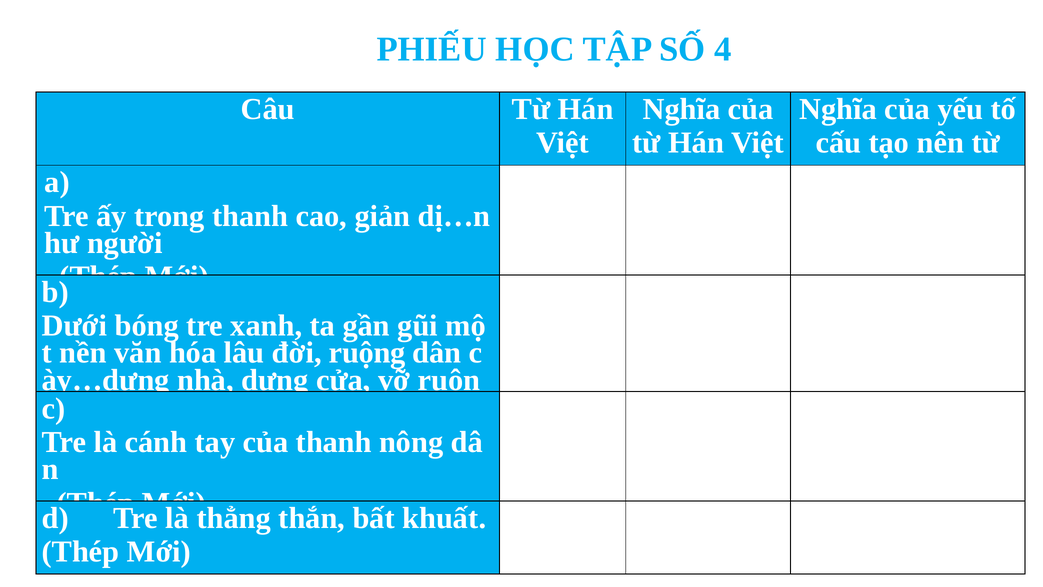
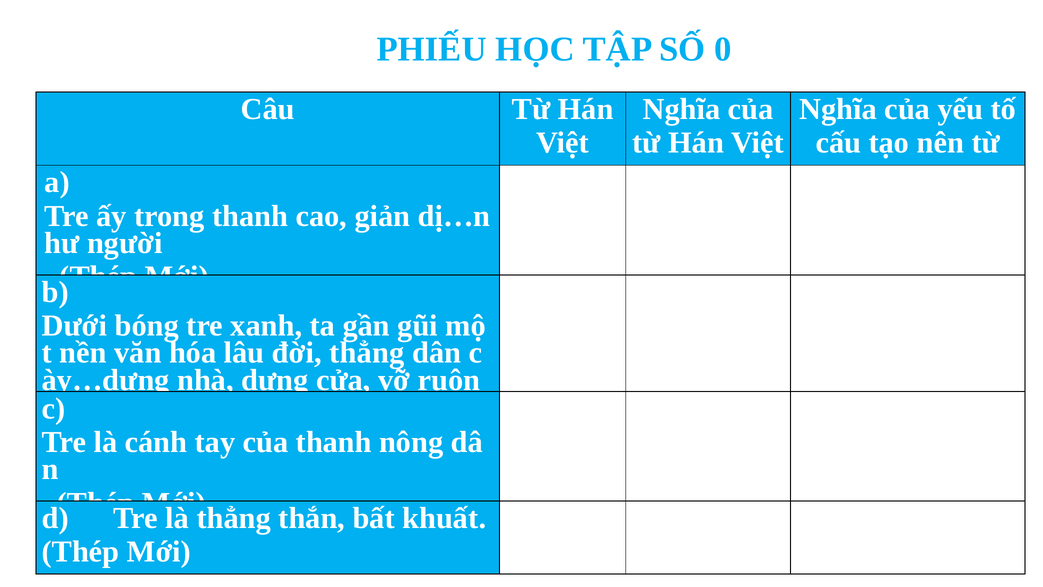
4: 4 -> 0
đời ruộng: ruộng -> thẳng
